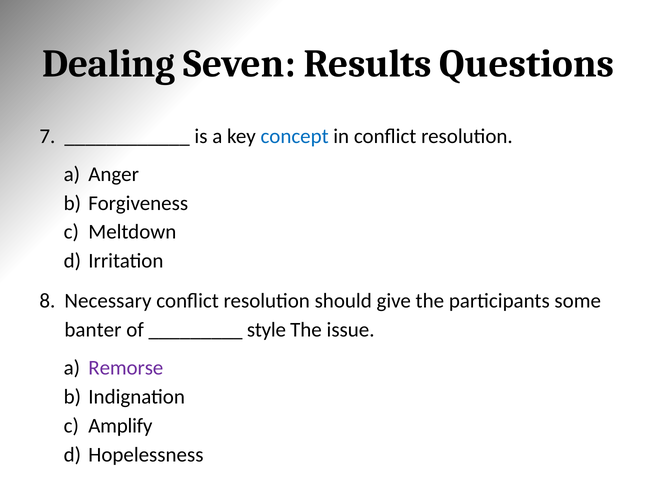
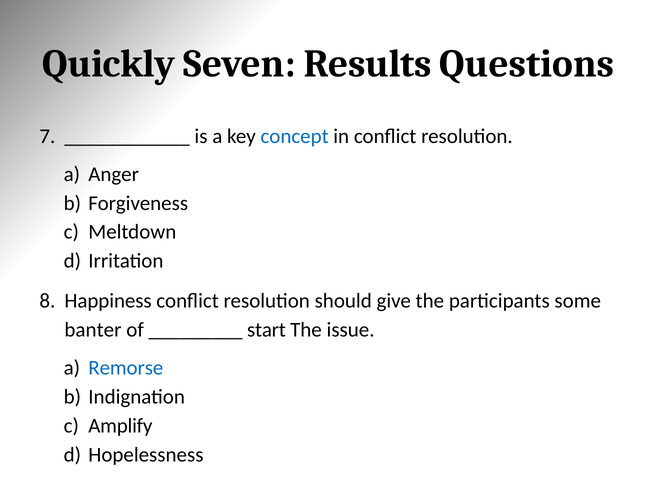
Dealing: Dealing -> Quickly
Necessary: Necessary -> Happiness
style: style -> start
Remorse colour: purple -> blue
